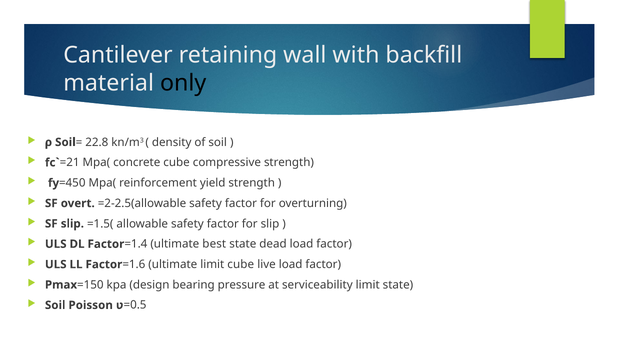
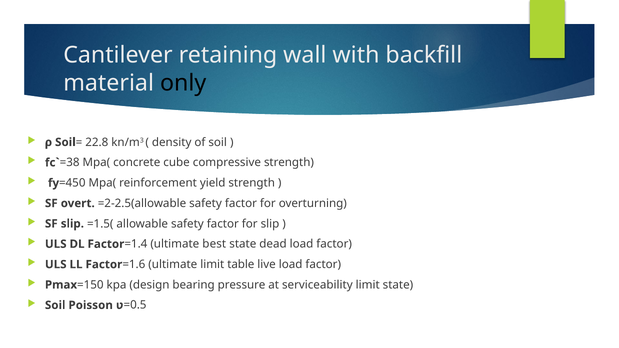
=21: =21 -> =38
limit cube: cube -> table
